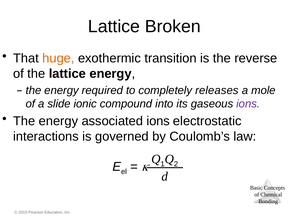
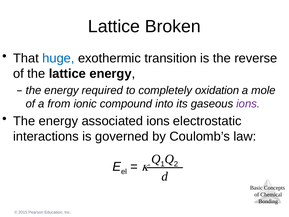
huge colour: orange -> blue
releases: releases -> oxidation
slide: slide -> from
